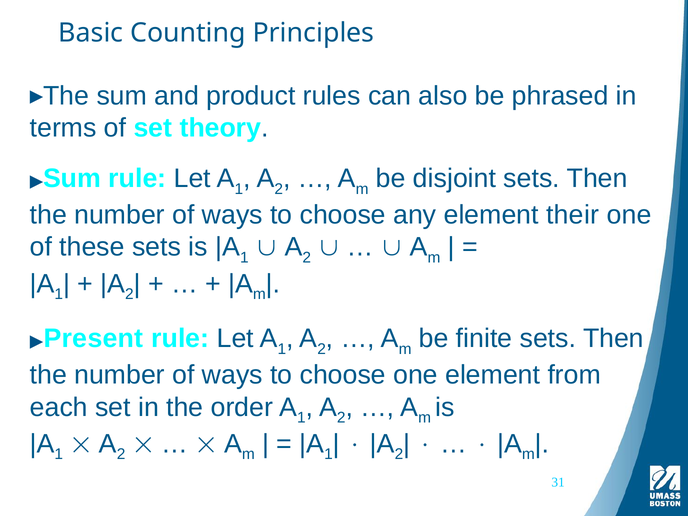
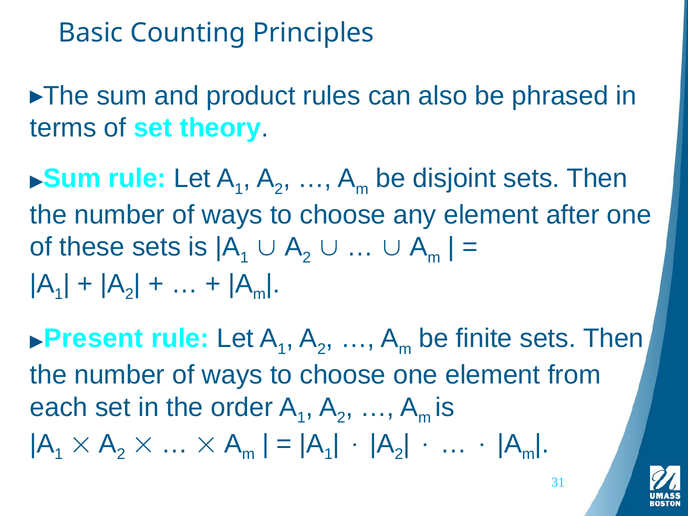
their: their -> after
